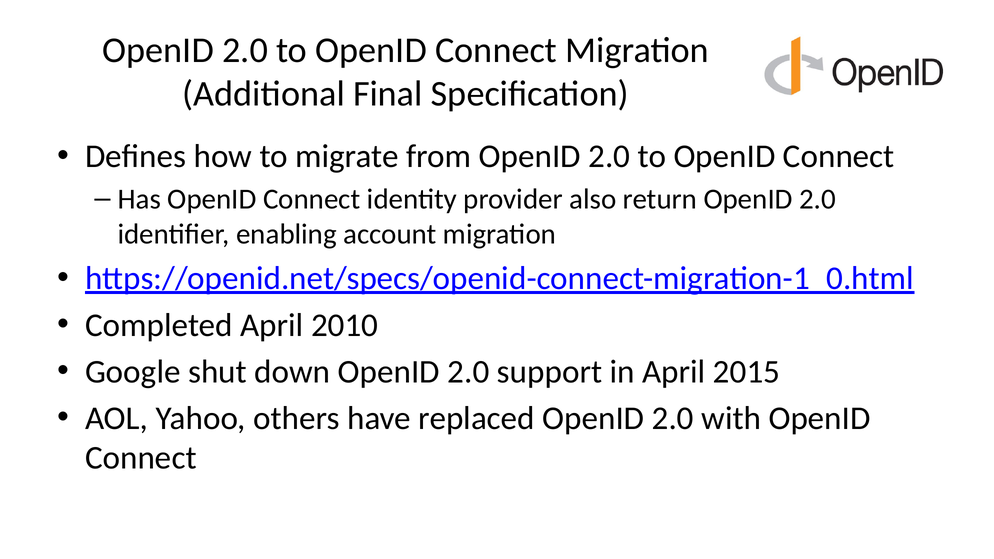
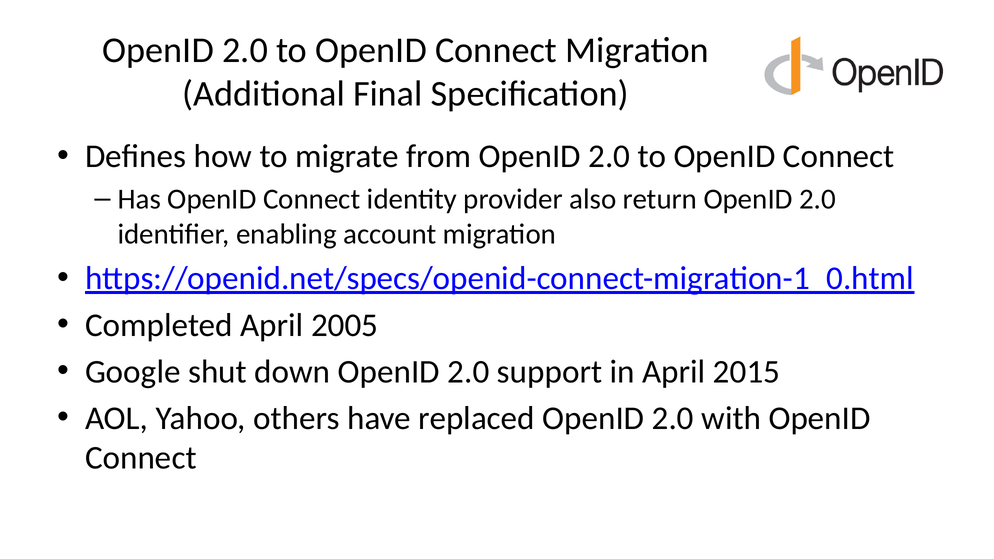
2010: 2010 -> 2005
